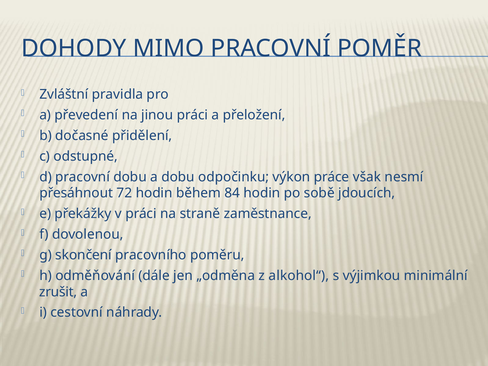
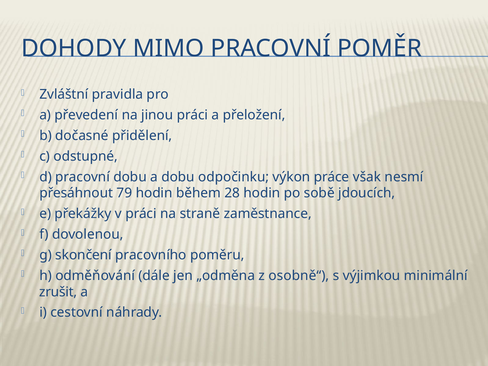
72: 72 -> 79
84: 84 -> 28
alkohol“: alkohol“ -> osobně“
